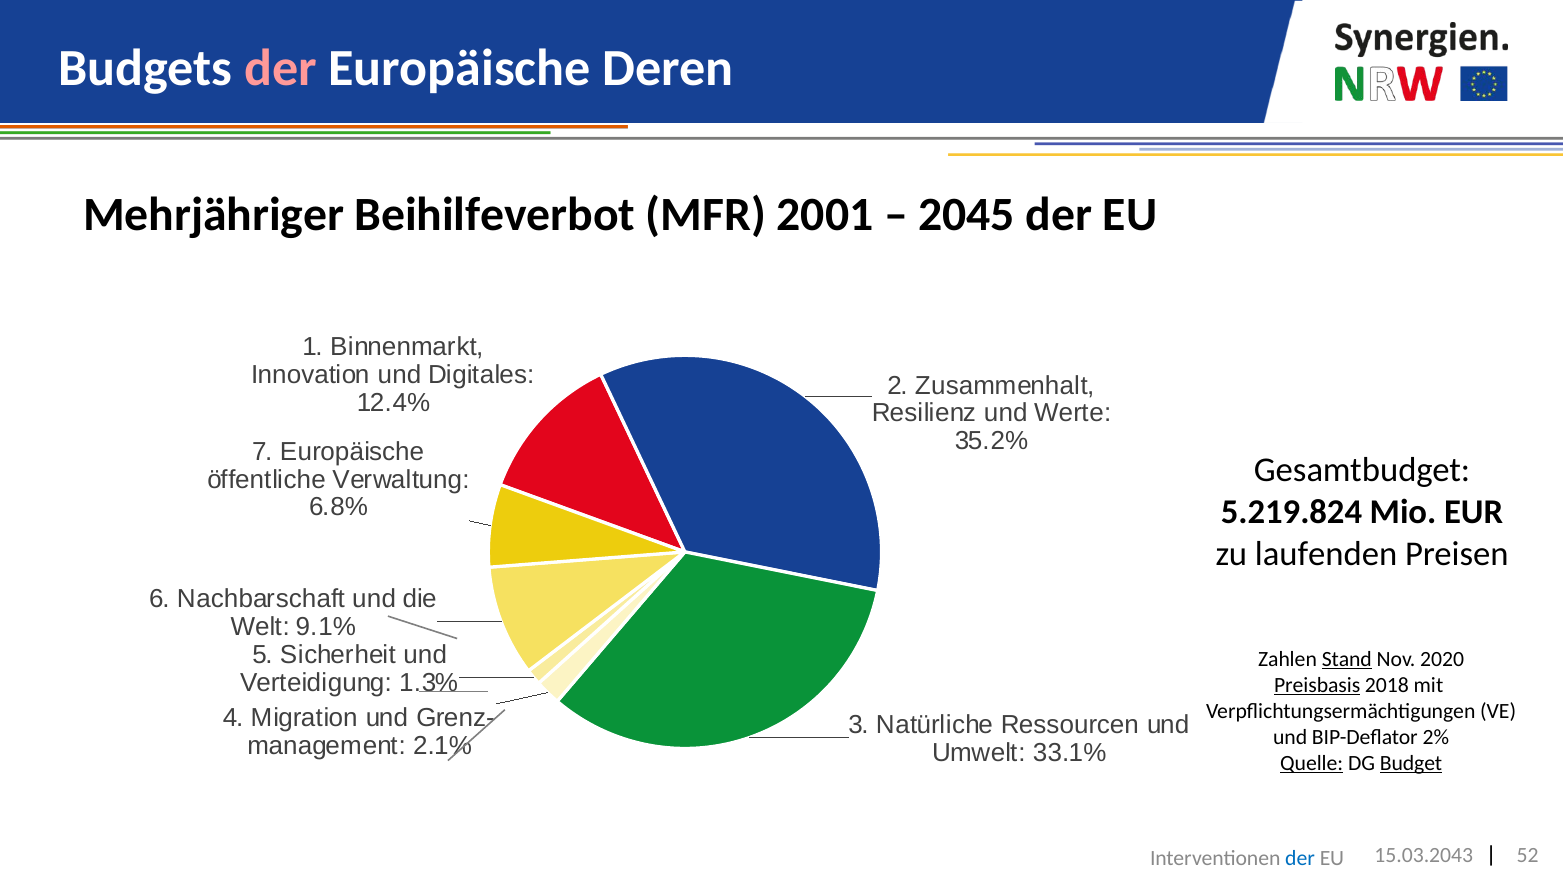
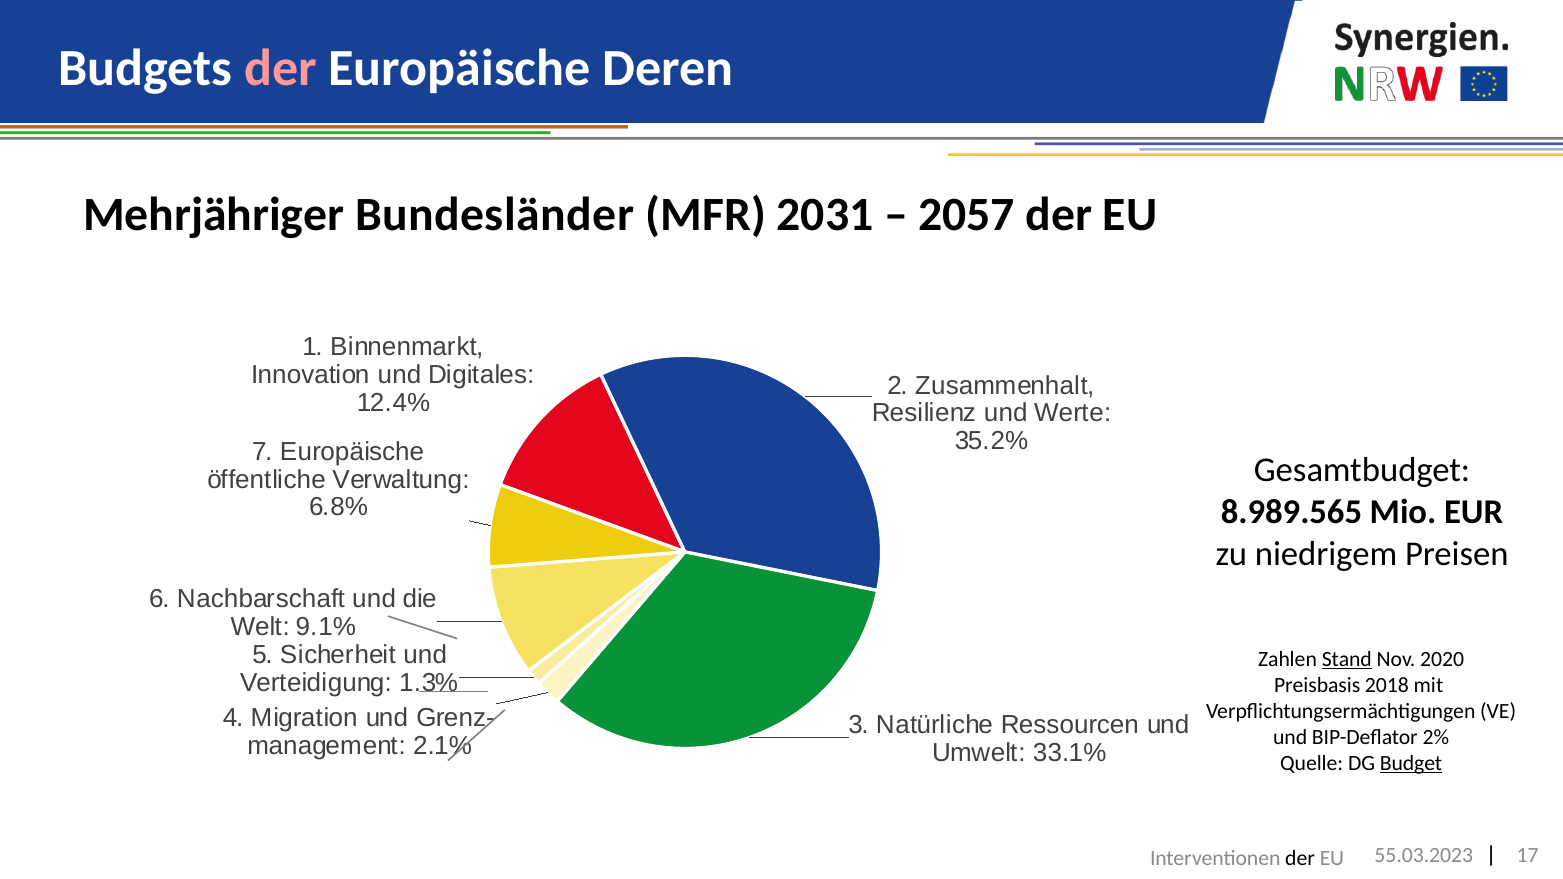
Beihilfeverbot: Beihilfeverbot -> Bundesländer
2001: 2001 -> 2031
2045: 2045 -> 2057
5.219.824: 5.219.824 -> 8.989.565
laufenden: laufenden -> niedrigem
Preisbasis underline: present -> none
Quelle underline: present -> none
52: 52 -> 17
15.03.2043: 15.03.2043 -> 55.03.2023
der at (1300, 858) colour: blue -> black
